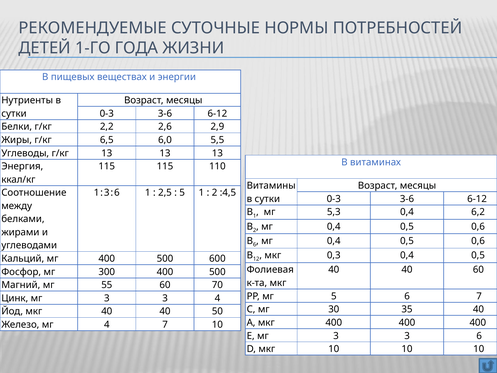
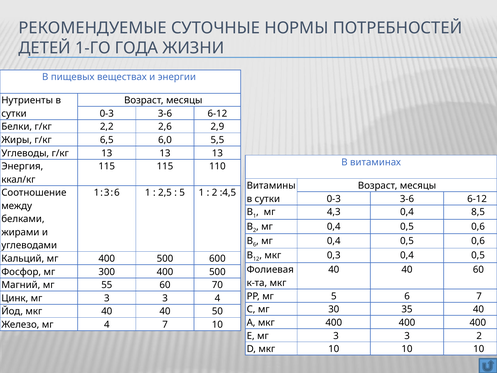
5,3: 5,3 -> 4,3
6,2: 6,2 -> 8,5
3 6: 6 -> 2
